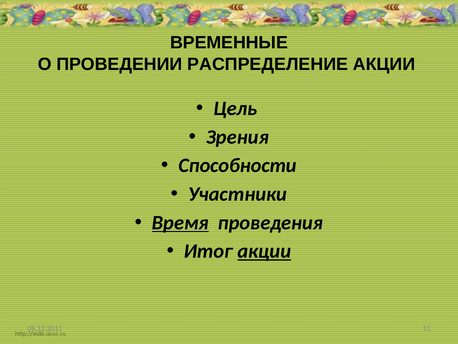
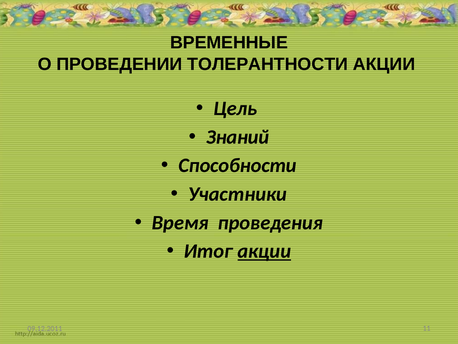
РАСПРЕДЕЛЕНИЕ: РАСПРЕДЕЛЕНИЕ -> ТОЛЕРАНТНОСТИ
Зрения: Зрения -> Знаний
Время underline: present -> none
